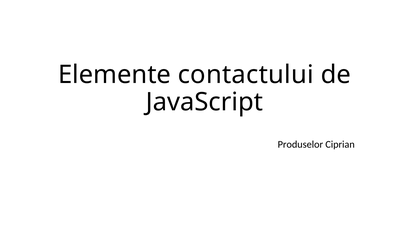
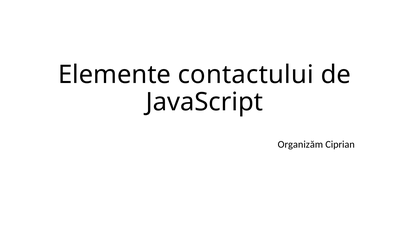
Produselor: Produselor -> Organizăm
